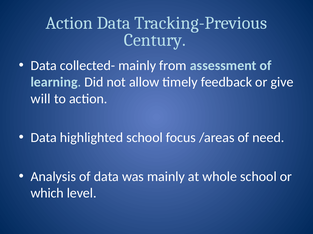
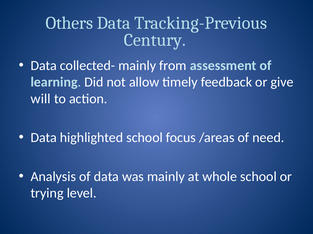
Action at (69, 23): Action -> Others
which: which -> trying
